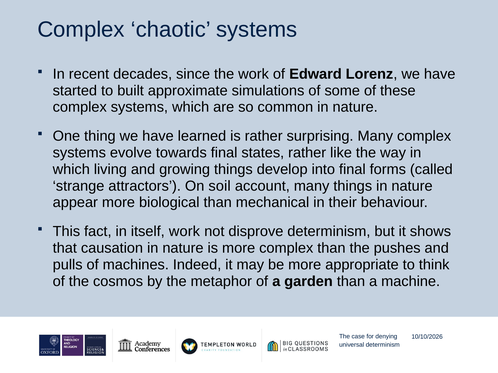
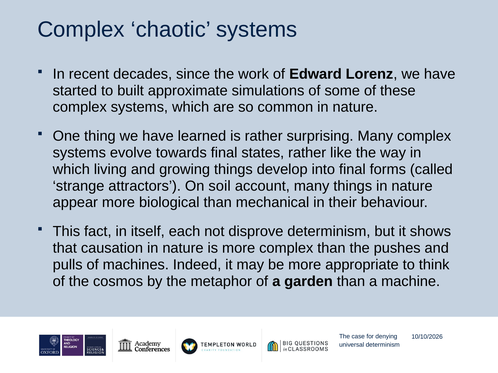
itself work: work -> each
